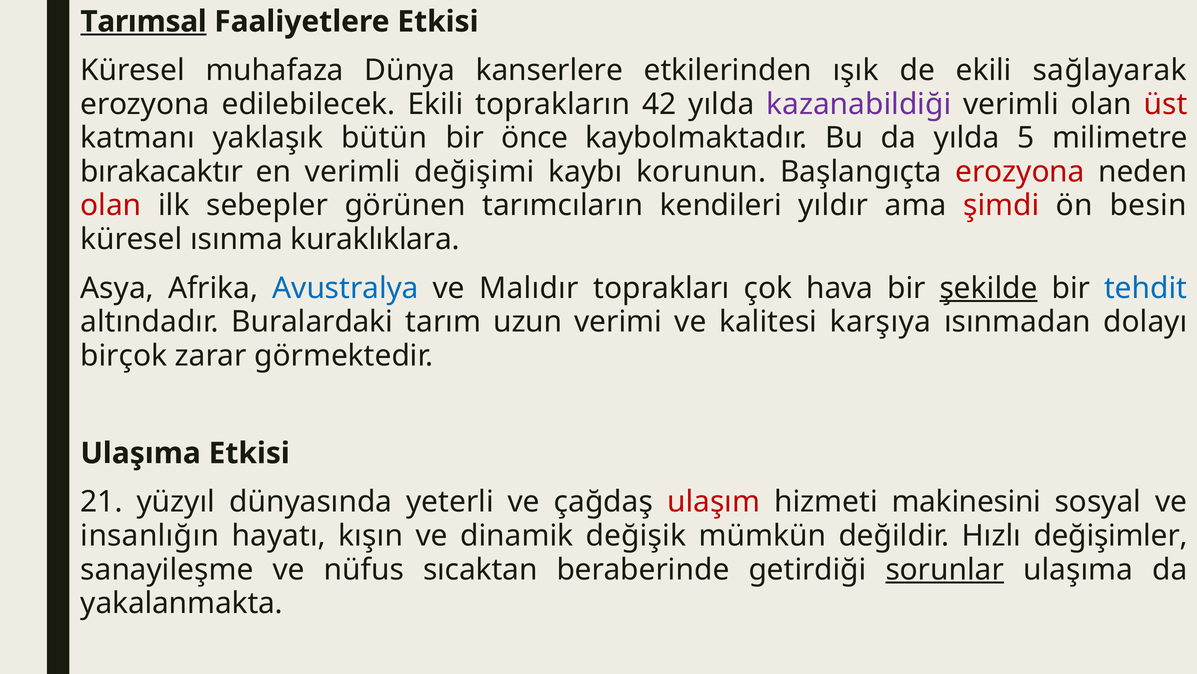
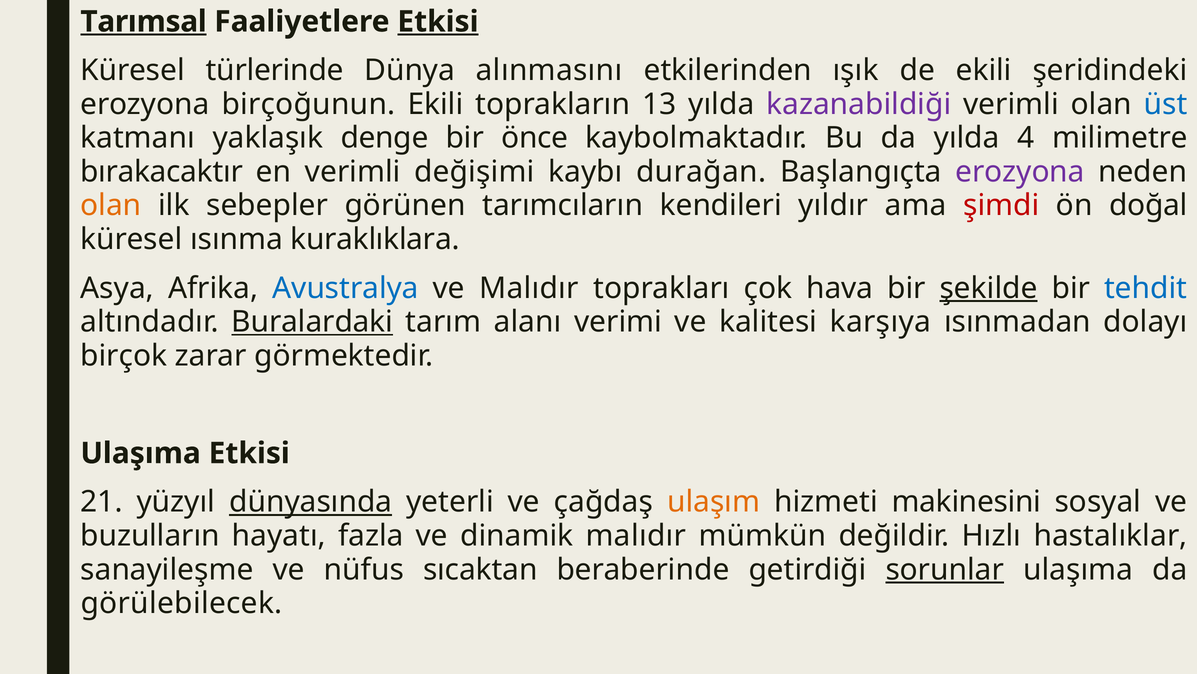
Etkisi at (438, 22) underline: none -> present
muhafaza: muhafaza -> türlerinde
kanserlere: kanserlere -> alınmasını
sağlayarak: sağlayarak -> şeridindeki
edilebilecek: edilebilecek -> birçoğunun
42: 42 -> 13
üst colour: red -> blue
bütün: bütün -> denge
5: 5 -> 4
korunun: korunun -> durağan
erozyona at (1020, 172) colour: red -> purple
olan at (111, 205) colour: red -> orange
besin: besin -> doğal
Buralardaki underline: none -> present
uzun: uzun -> alanı
dünyasında underline: none -> present
ulaşım colour: red -> orange
insanlığın: insanlığın -> buzulların
kışın: kışın -> fazla
dinamik değişik: değişik -> malıdır
değişimler: değişimler -> hastalıklar
yakalanmakta: yakalanmakta -> görülebilecek
